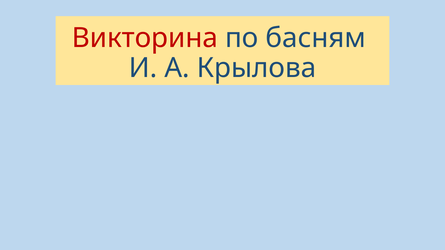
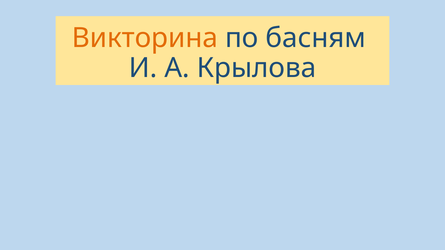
Викторина colour: red -> orange
